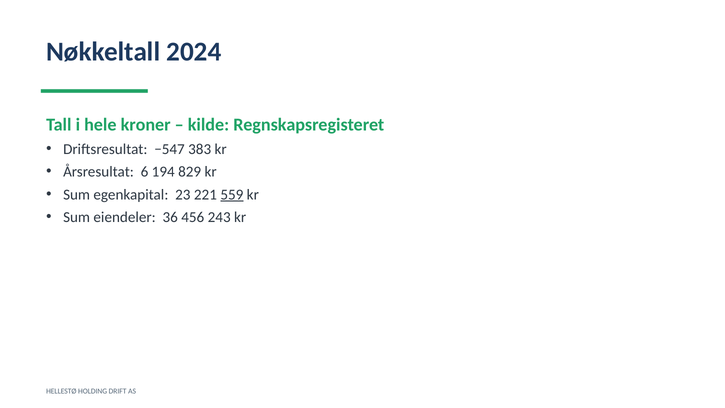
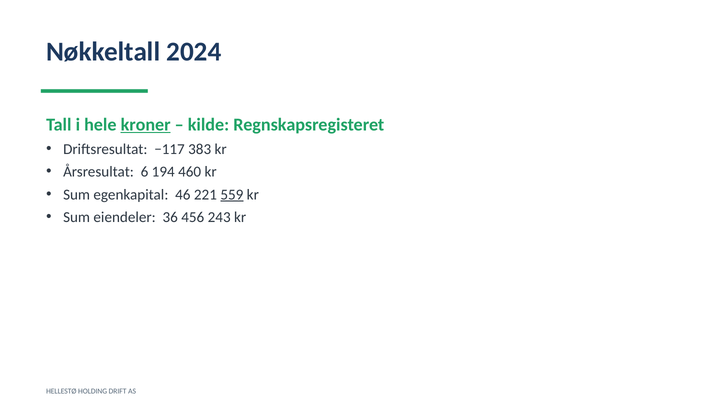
kroner underline: none -> present
−547: −547 -> −117
829: 829 -> 460
23: 23 -> 46
